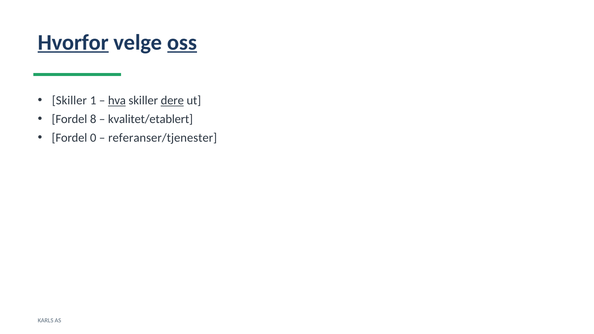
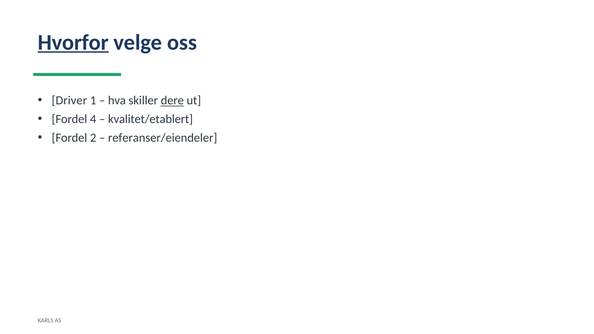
oss underline: present -> none
Skiller at (69, 101): Skiller -> Driver
hva underline: present -> none
8: 8 -> 4
0: 0 -> 2
referanser/tjenester: referanser/tjenester -> referanser/eiendeler
